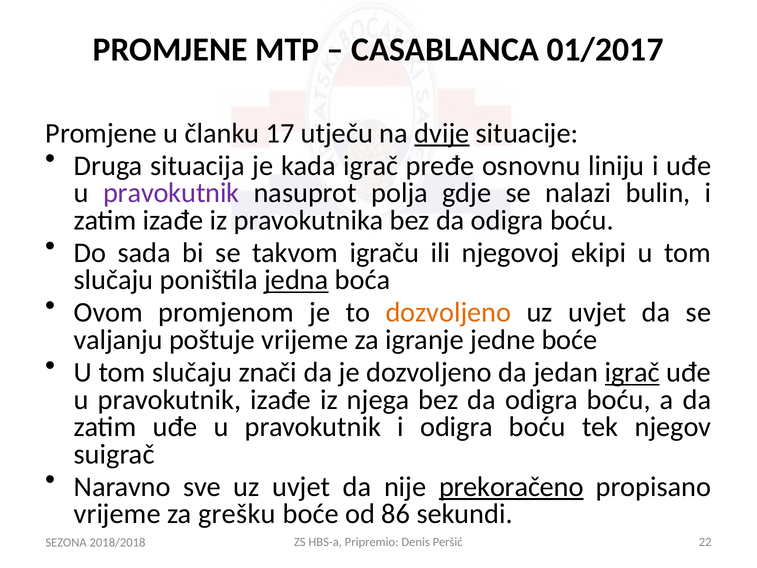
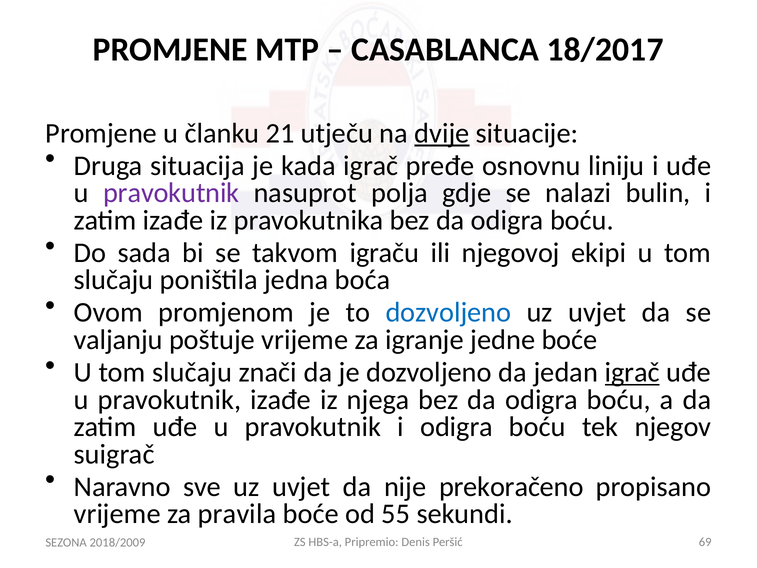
01/2017: 01/2017 -> 18/2017
17: 17 -> 21
jedna underline: present -> none
dozvoljeno at (448, 312) colour: orange -> blue
prekoračeno underline: present -> none
grešku: grešku -> pravila
86: 86 -> 55
22: 22 -> 69
2018/2018: 2018/2018 -> 2018/2009
